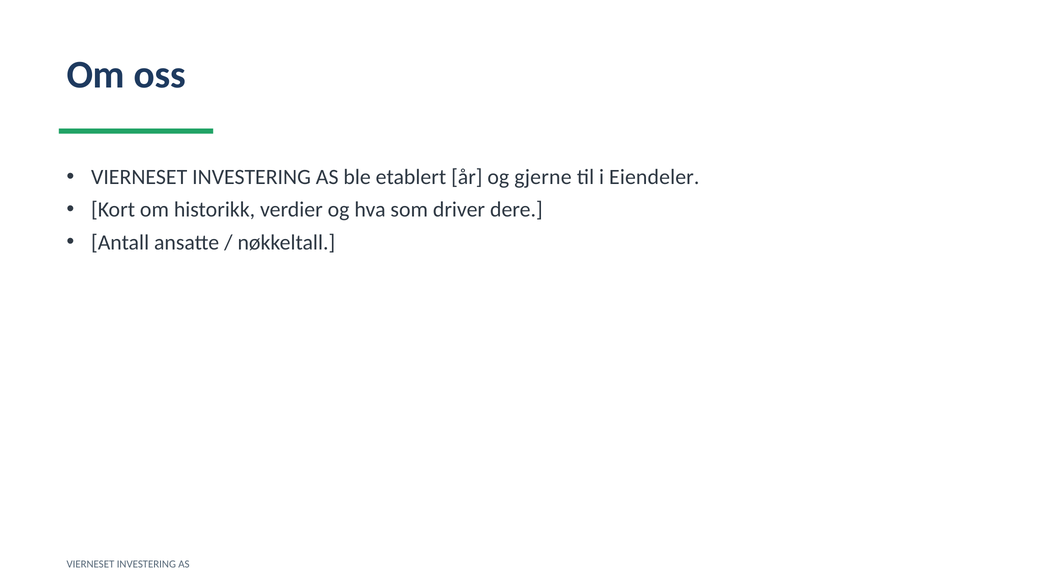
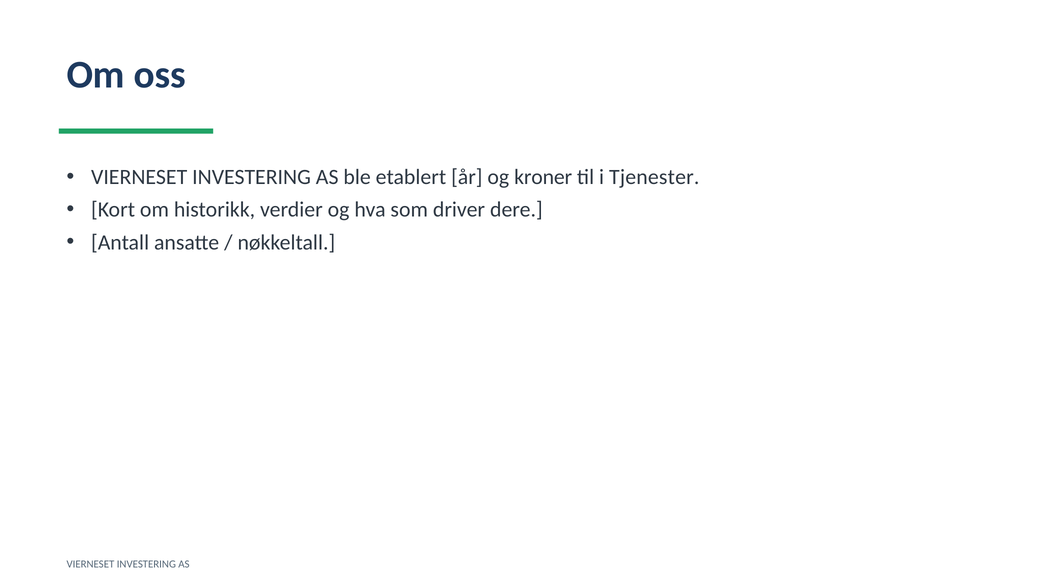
gjerne: gjerne -> kroner
Eiendeler: Eiendeler -> Tjenester
